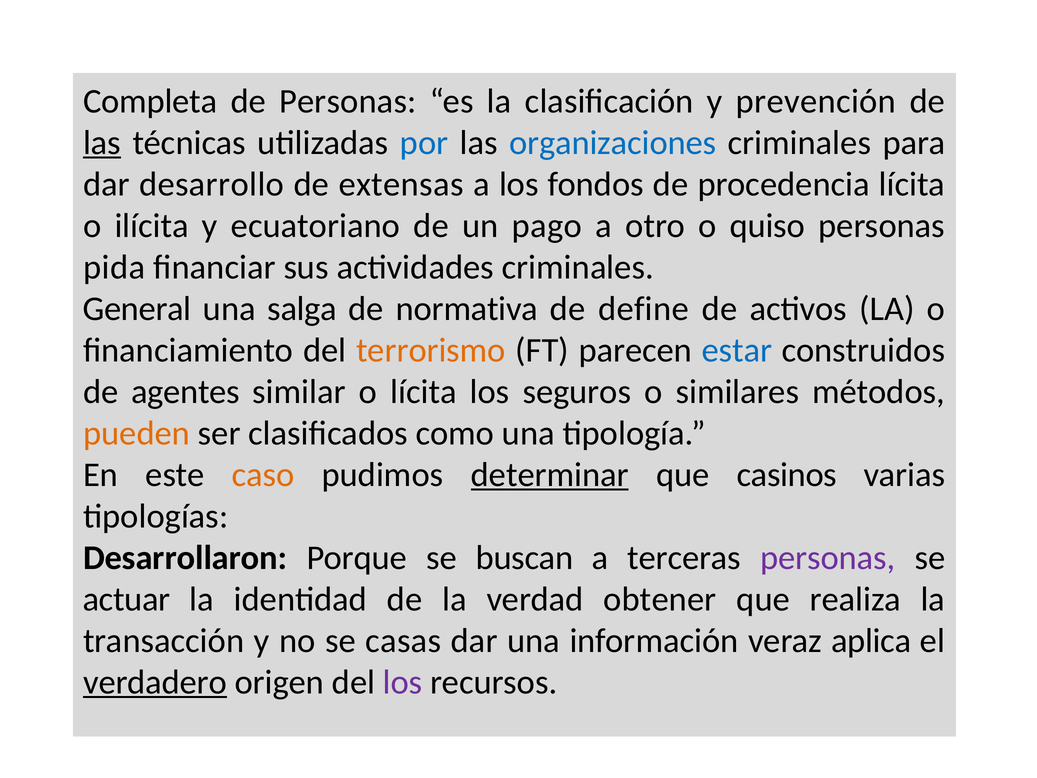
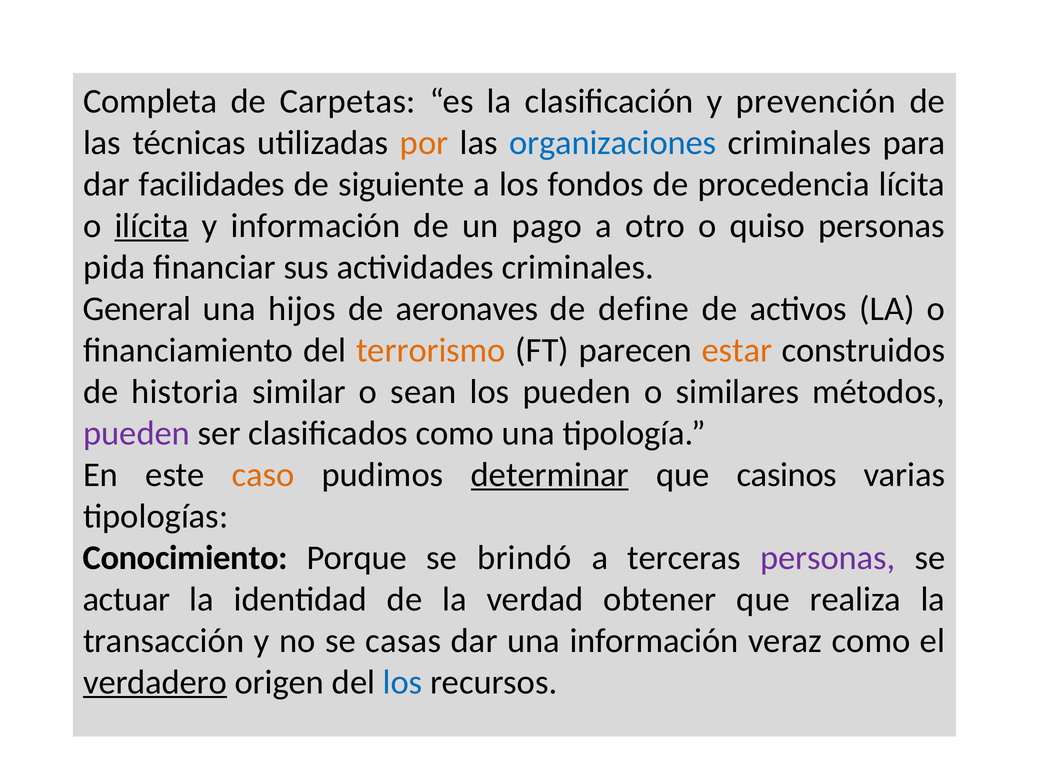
de Personas: Personas -> Carpetas
las at (102, 143) underline: present -> none
por colour: blue -> orange
desarrollo: desarrollo -> facilidades
extensas: extensas -> siguiente
ilícita underline: none -> present
y ecuatoriano: ecuatoriano -> información
salga: salga -> hijos
normativa: normativa -> aeronaves
estar colour: blue -> orange
agentes: agentes -> historia
o lícita: lícita -> sean
los seguros: seguros -> pueden
pueden at (137, 433) colour: orange -> purple
Desarrollaron: Desarrollaron -> Conocimiento
buscan: buscan -> brindó
veraz aplica: aplica -> como
los at (403, 682) colour: purple -> blue
